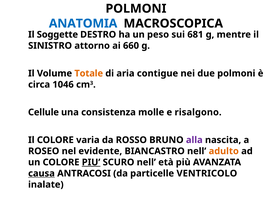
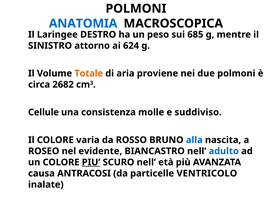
Soggette: Soggette -> Laringee
681: 681 -> 685
660: 660 -> 624
contigue: contigue -> proviene
1046: 1046 -> 2682
risalgono: risalgono -> suddiviso
alla colour: purple -> blue
adulto colour: orange -> blue
causa underline: present -> none
